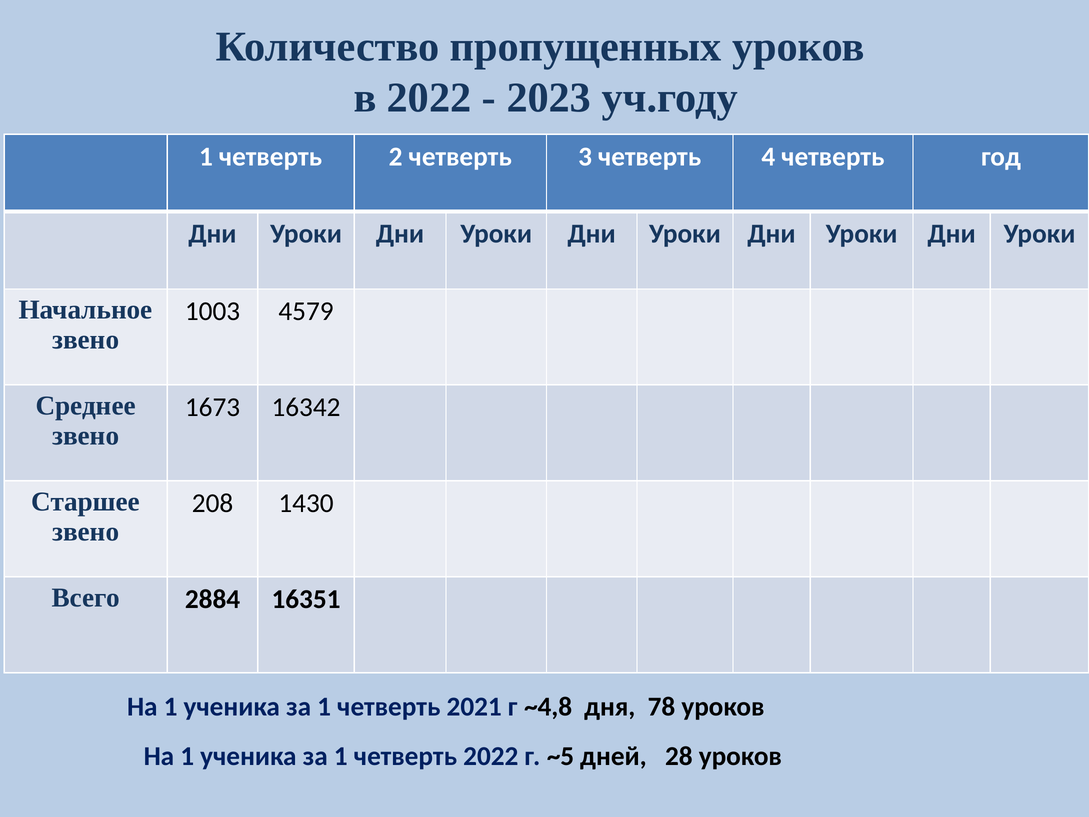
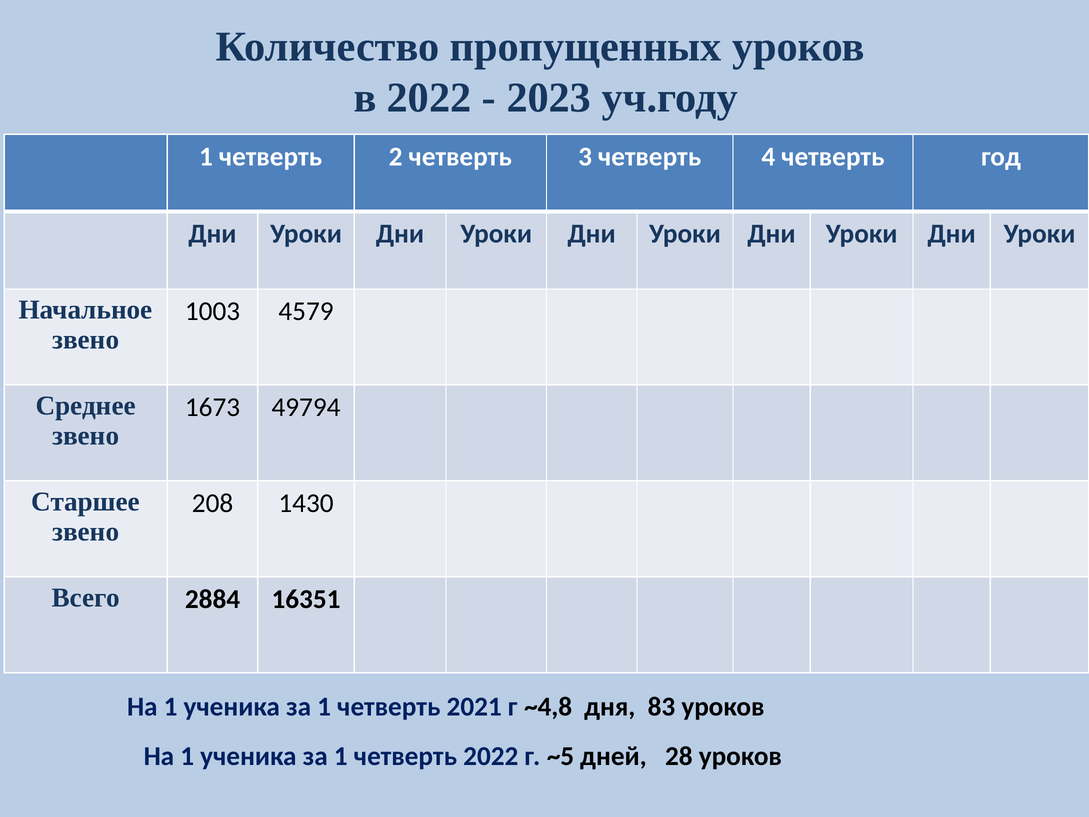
16342: 16342 -> 49794
78: 78 -> 83
